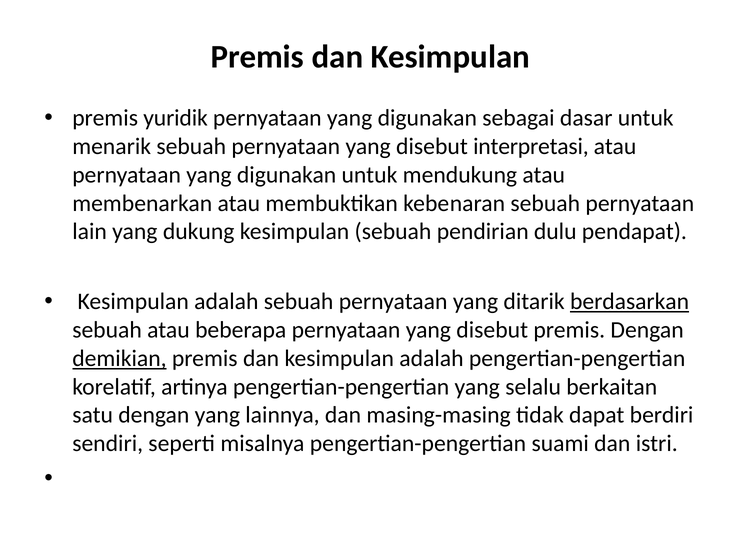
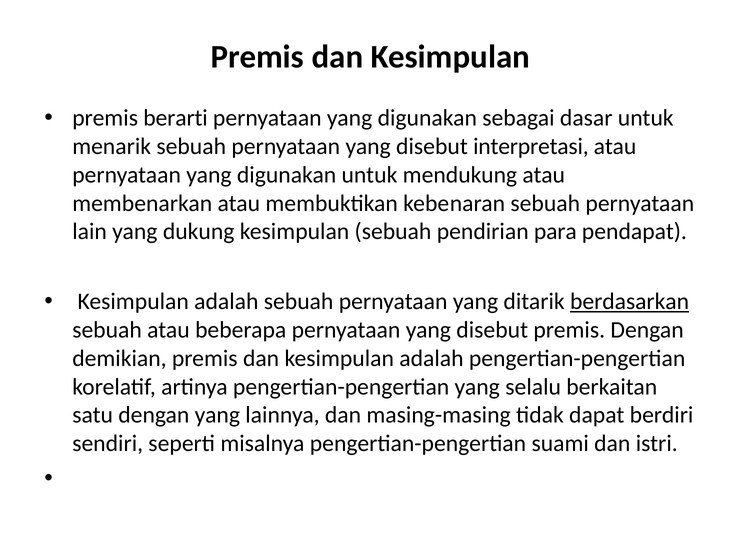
yuridik: yuridik -> berarti
dulu: dulu -> para
demikian underline: present -> none
